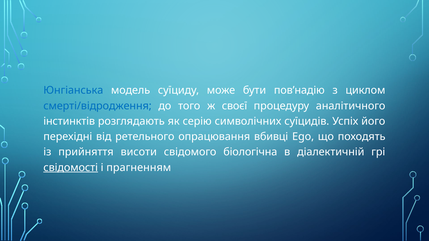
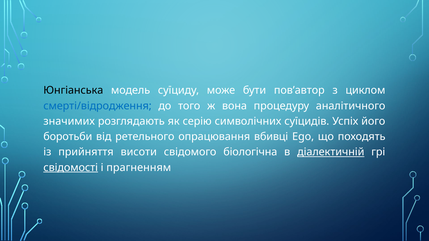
Юнгіанська colour: blue -> black
пов’надію: пов’надію -> пов’автор
своєї: своєї -> вона
інстинктів: інстинктів -> значимих
перехідні: перехідні -> боротьби
діалектичній underline: none -> present
